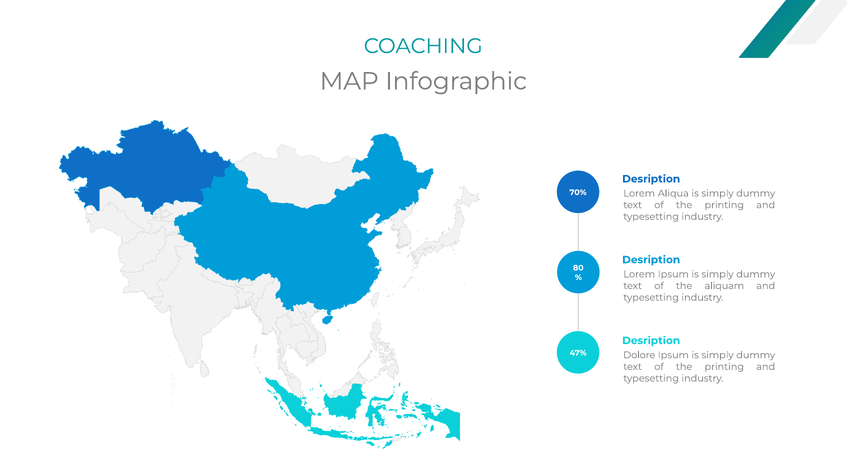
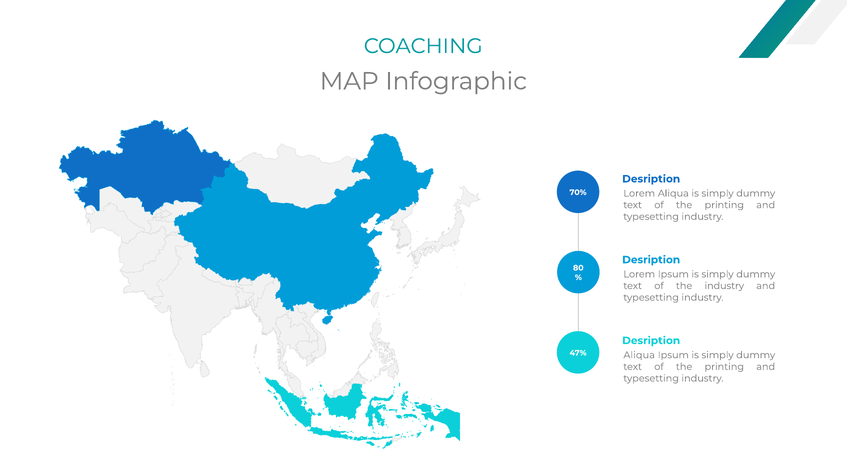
the aliquam: aliquam -> industry
Dolore at (639, 355): Dolore -> Aliqua
